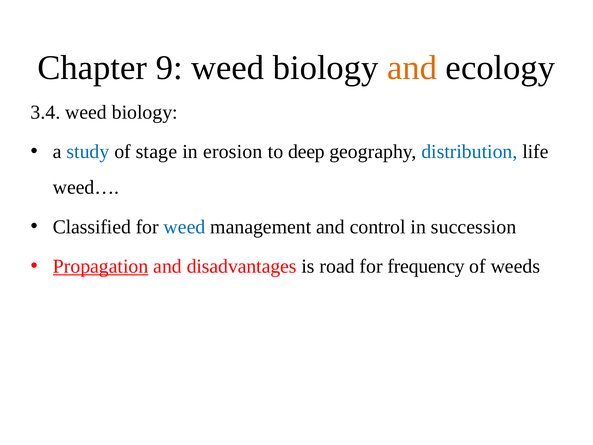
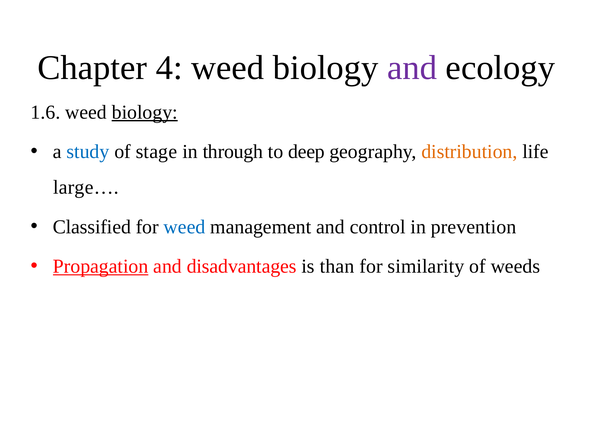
9: 9 -> 4
and at (412, 68) colour: orange -> purple
3.4: 3.4 -> 1.6
biology at (145, 112) underline: none -> present
erosion: erosion -> through
distribution colour: blue -> orange
weed…: weed… -> large…
succession: succession -> prevention
road: road -> than
frequency: frequency -> similarity
